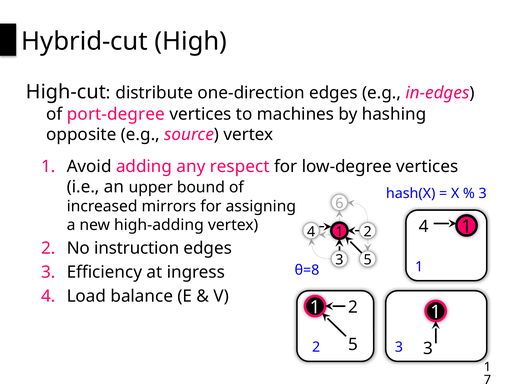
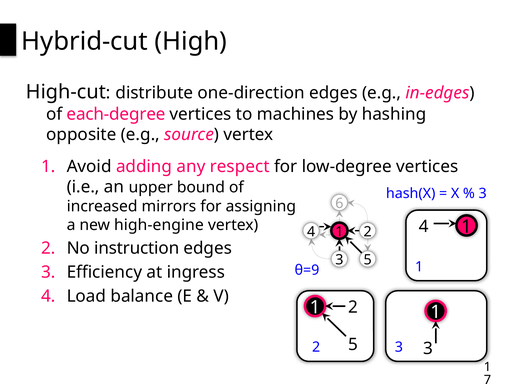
port-degree: port-degree -> each-degree
high-adding: high-adding -> high-engine
θ=8: θ=8 -> θ=9
